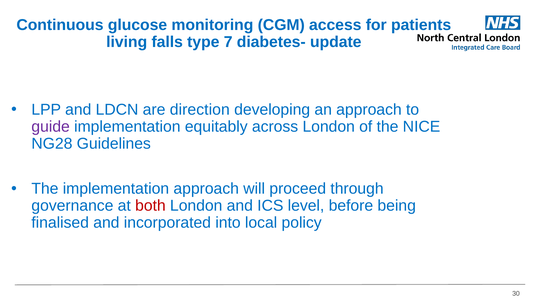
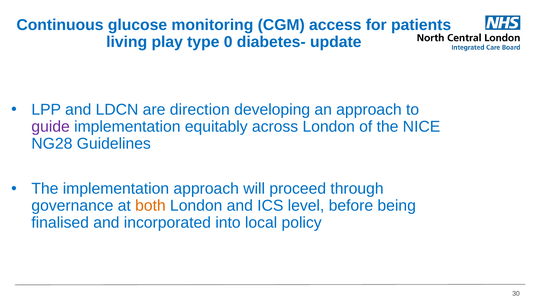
falls: falls -> play
7: 7 -> 0
both colour: red -> orange
